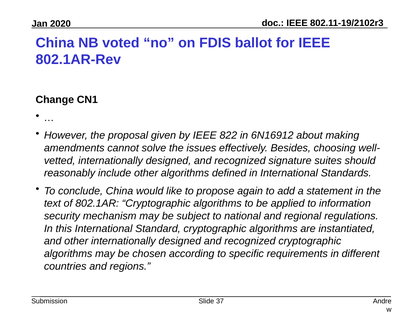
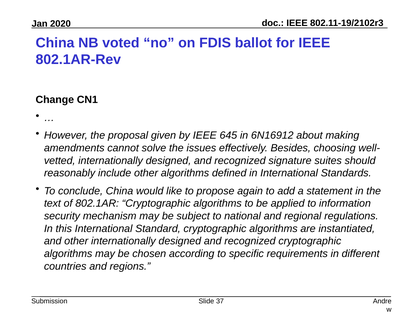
822: 822 -> 645
